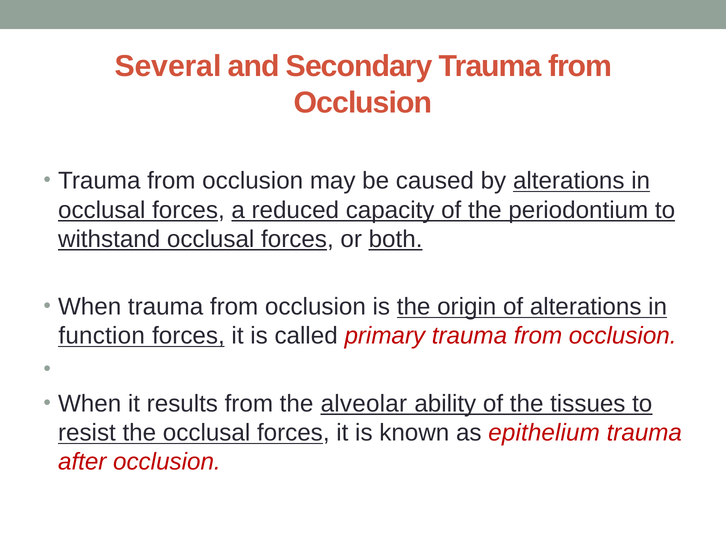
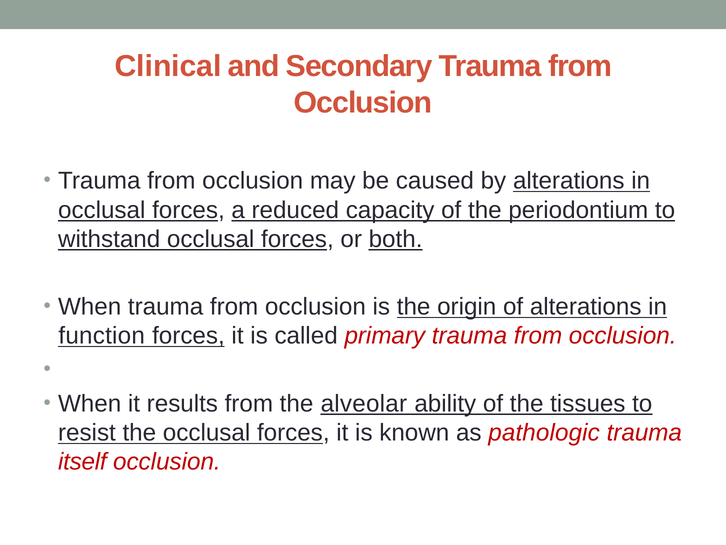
Several: Several -> Clinical
epithelium: epithelium -> pathologic
after: after -> itself
